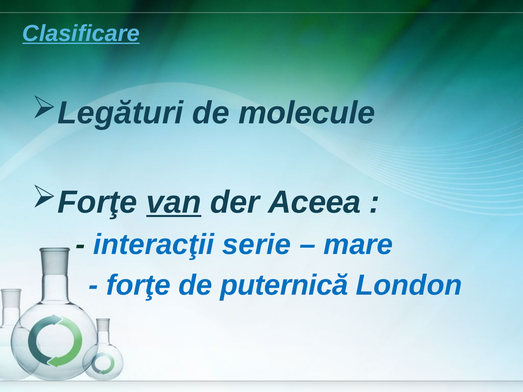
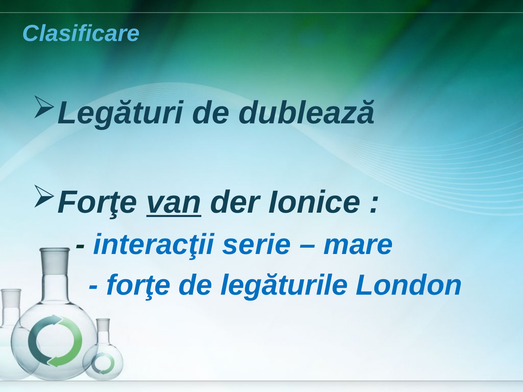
Clasificare underline: present -> none
molecule: molecule -> dublează
Aceea: Aceea -> Ionice
puternică: puternică -> legăturile
